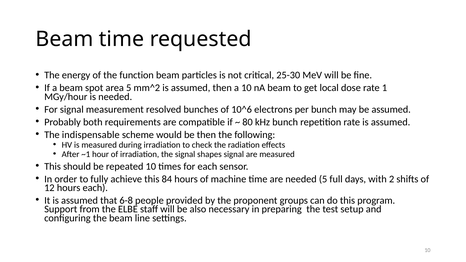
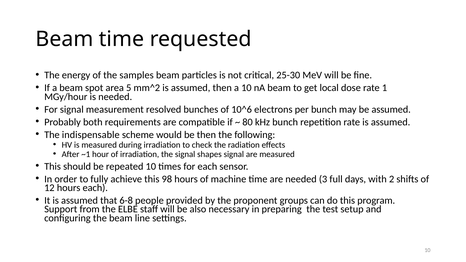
function: function -> samples
84: 84 -> 98
needed 5: 5 -> 3
